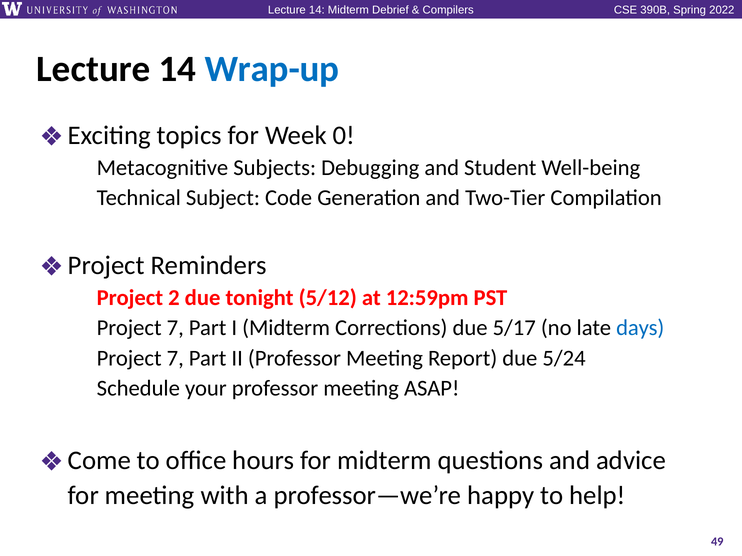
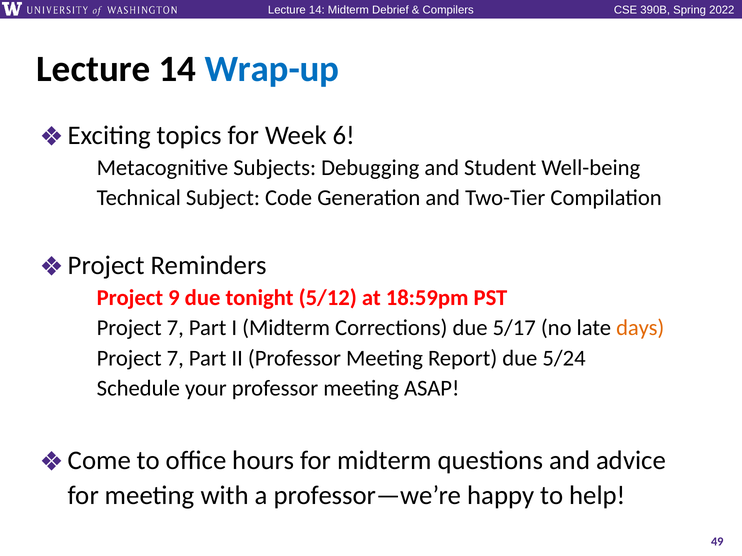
0: 0 -> 6
2: 2 -> 9
12:59pm: 12:59pm -> 18:59pm
days colour: blue -> orange
